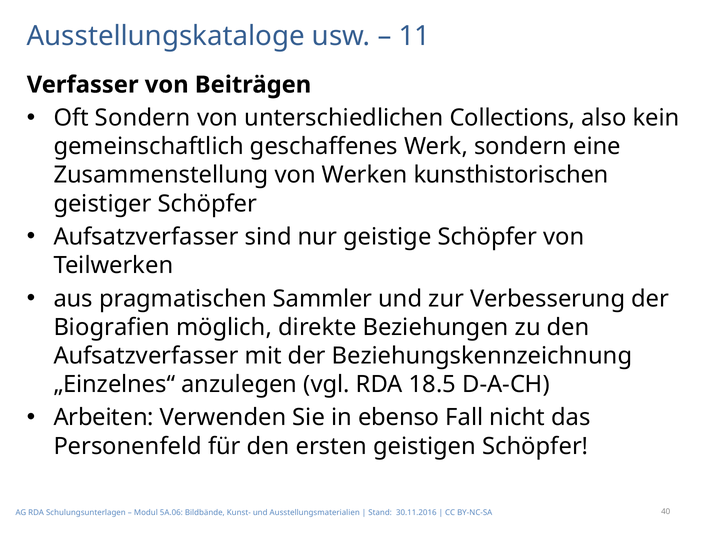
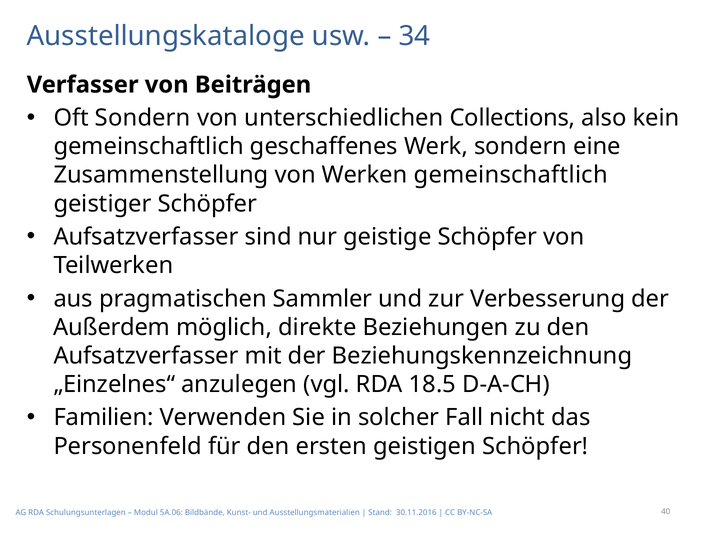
11: 11 -> 34
Werken kunsthistorischen: kunsthistorischen -> gemeinschaftlich
Biografien: Biografien -> Außerdem
Arbeiten: Arbeiten -> Familien
ebenso: ebenso -> solcher
